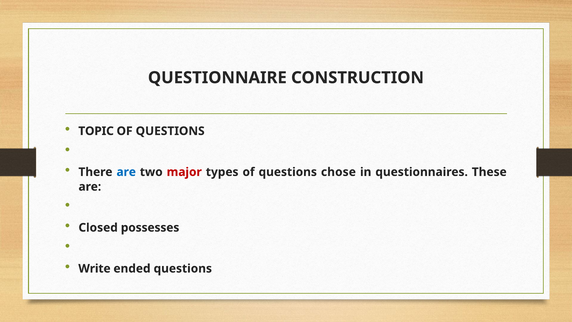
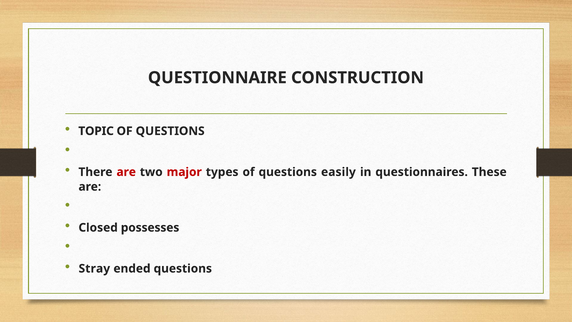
are at (126, 172) colour: blue -> red
chose: chose -> easily
Write: Write -> Stray
